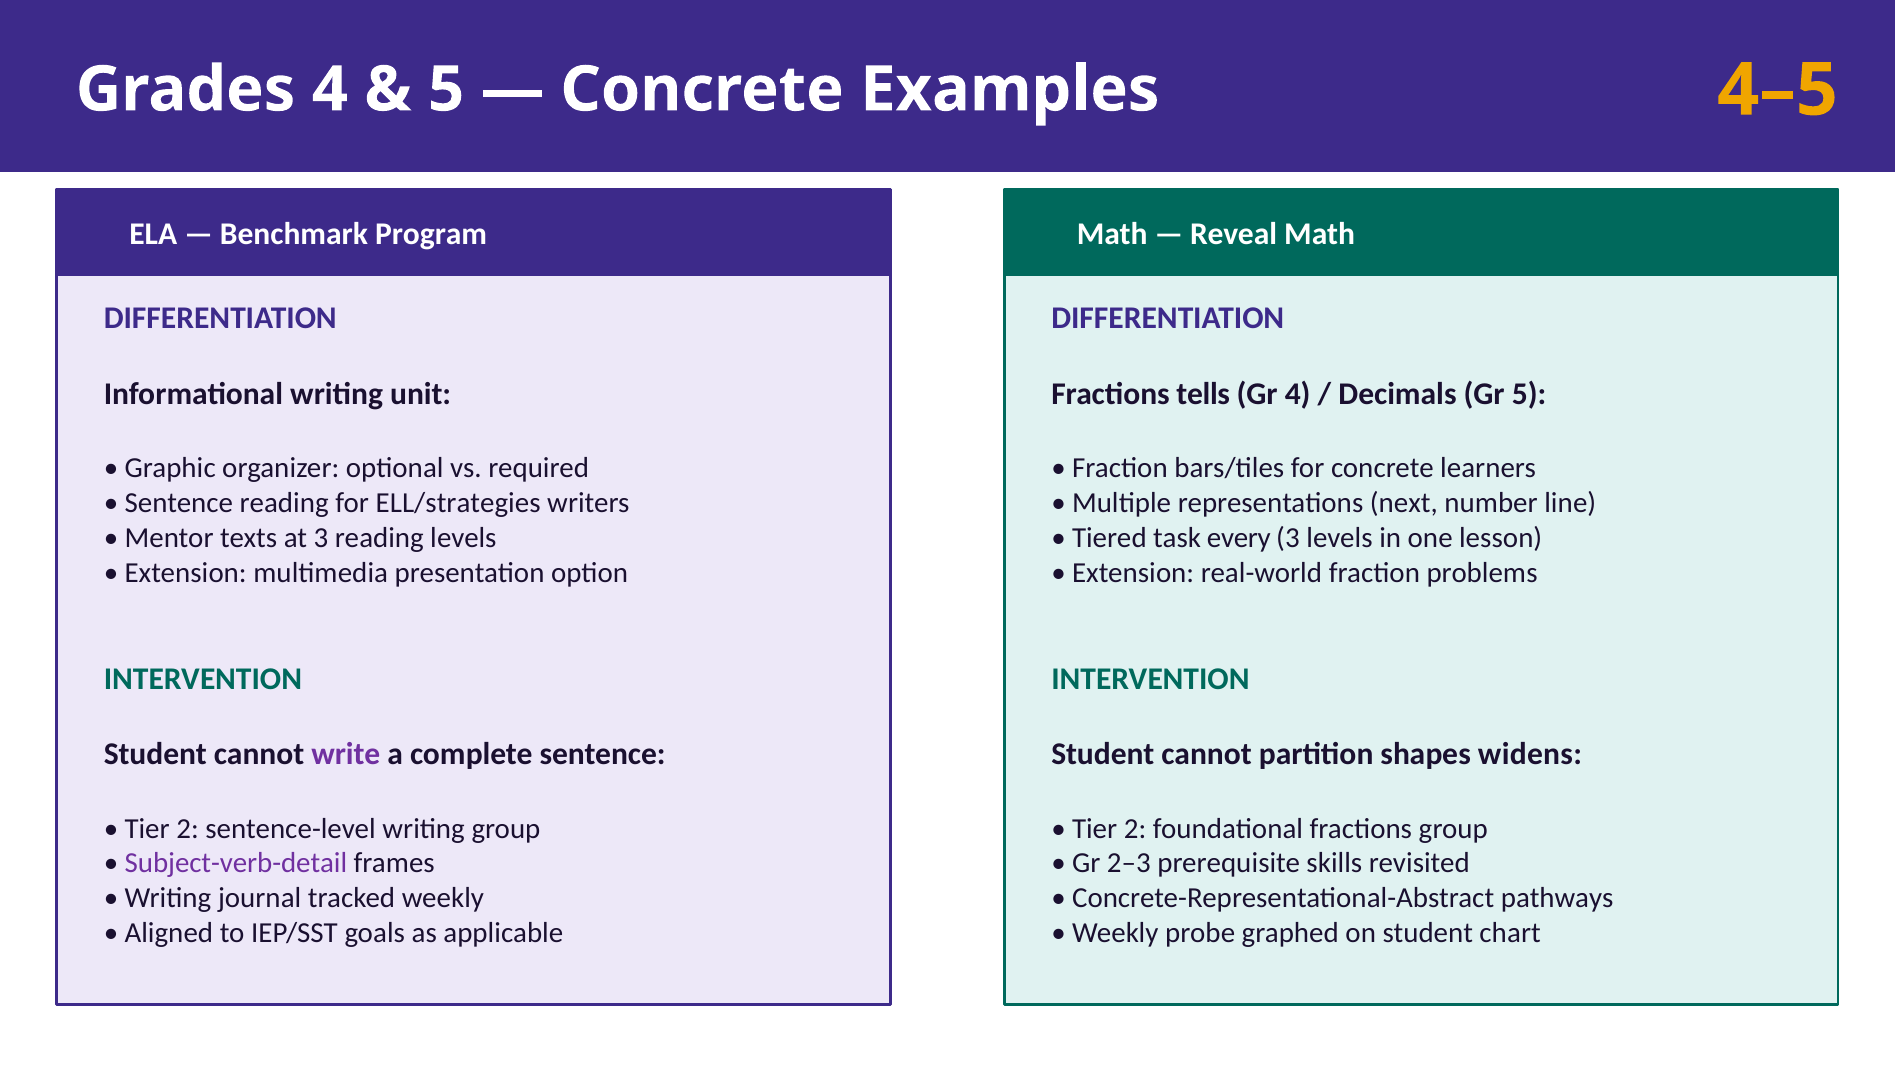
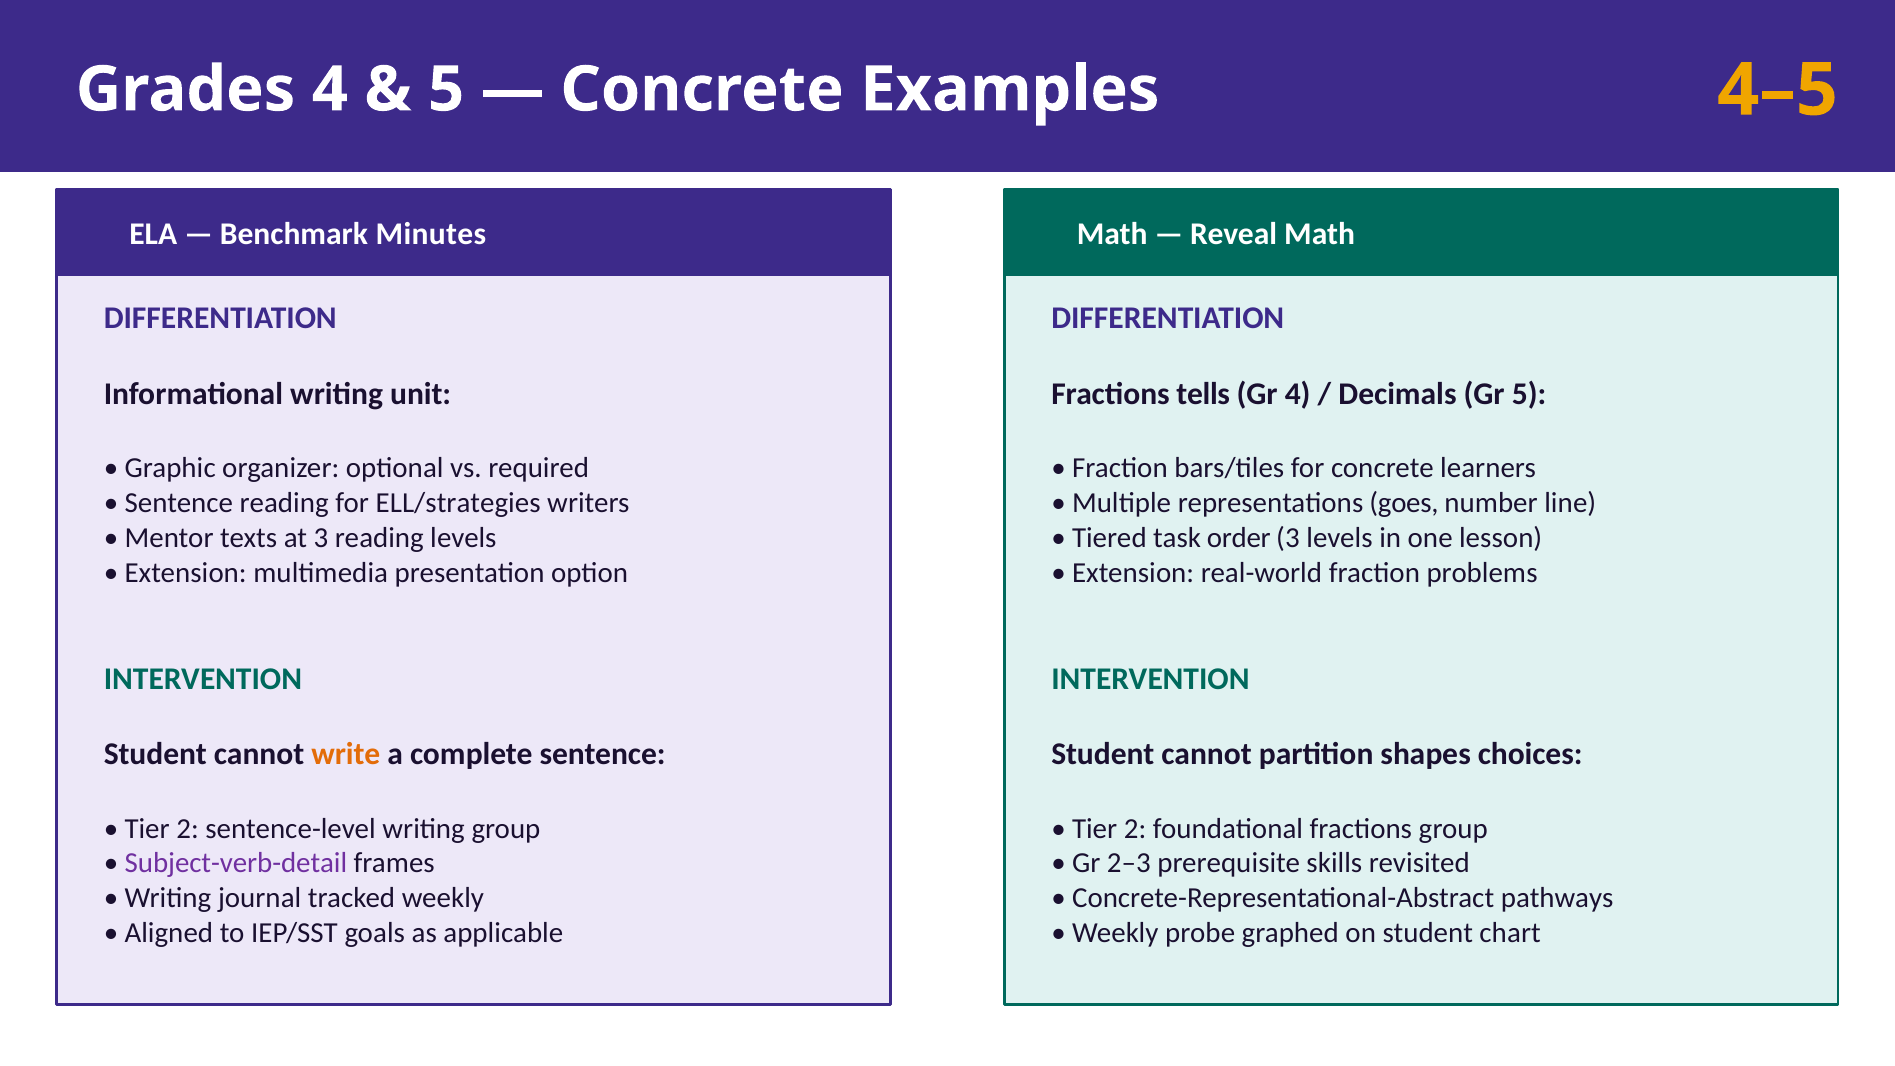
Program: Program -> Minutes
next: next -> goes
every: every -> order
write colour: purple -> orange
widens: widens -> choices
